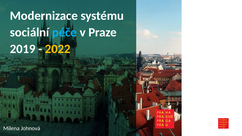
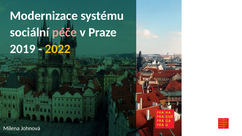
péče colour: light blue -> pink
